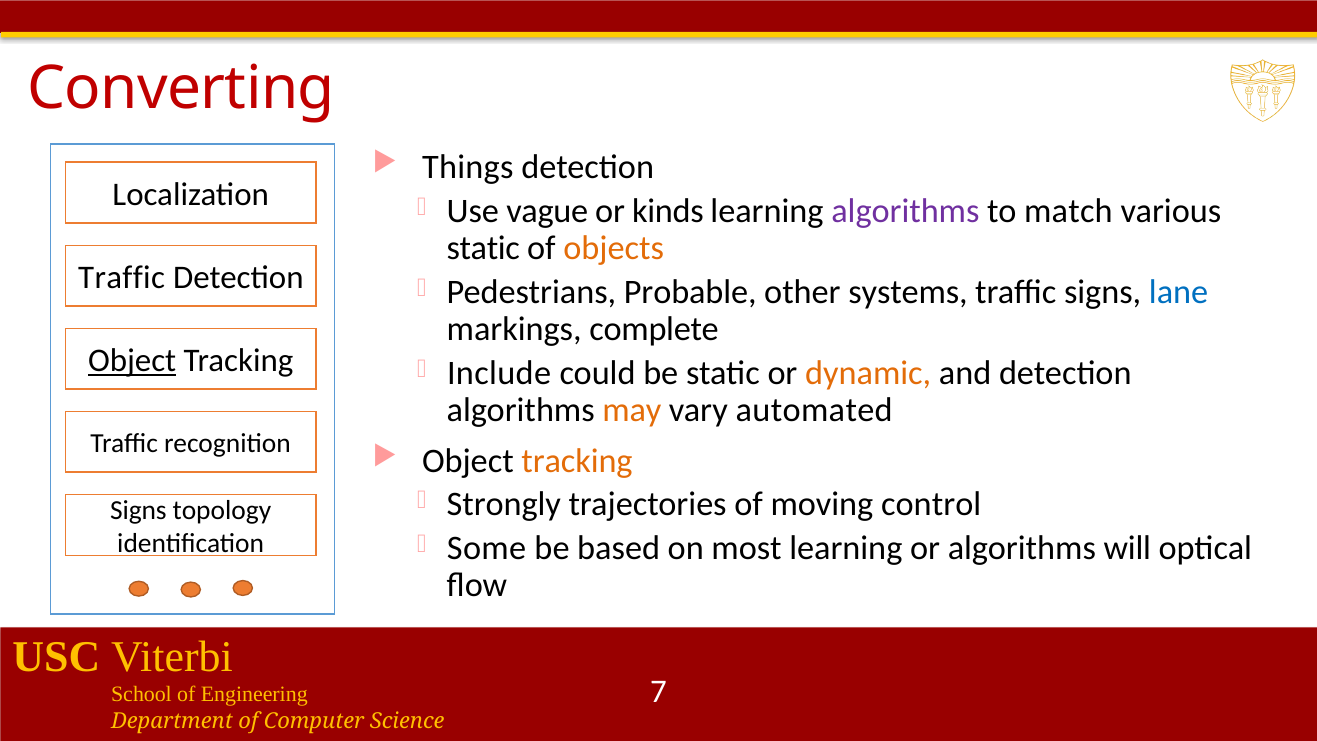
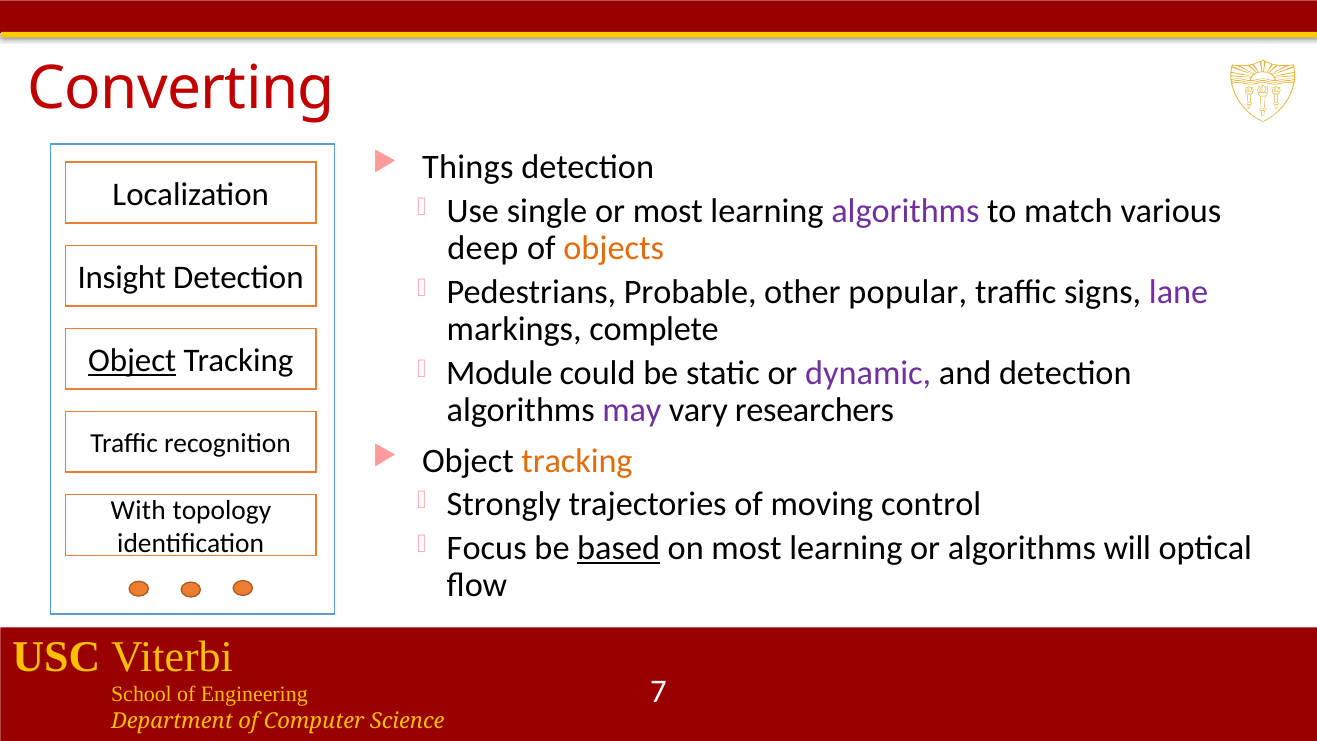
vague: vague -> single
or kinds: kinds -> most
static at (483, 248): static -> deep
Traffic at (122, 278): Traffic -> Insight
systems: systems -> popular
lane colour: blue -> purple
Include: Include -> Module
dynamic colour: orange -> purple
may colour: orange -> purple
automated: automated -> researchers
Signs at (138, 510): Signs -> With
Some: Some -> Focus
based underline: none -> present
